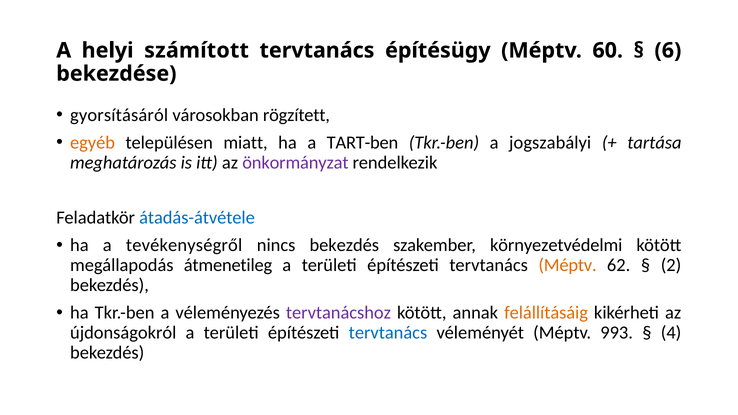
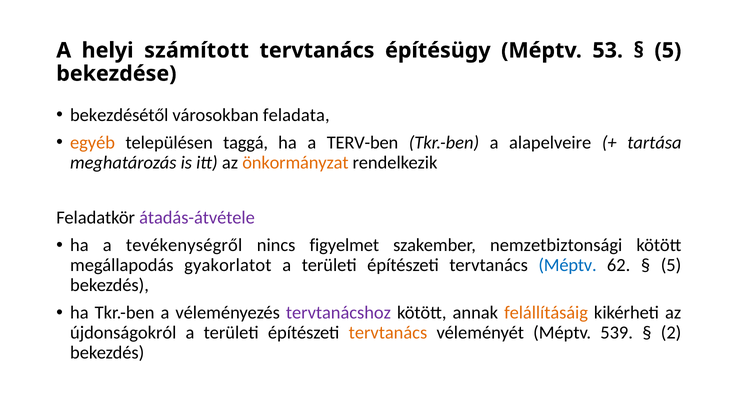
60: 60 -> 53
6 at (668, 50): 6 -> 5
gyorsításáról: gyorsításáról -> bekezdésétől
rögzített: rögzített -> feladata
miatt: miatt -> taggá
TART-ben: TART-ben -> TERV-ben
jogszabályi: jogszabályi -> alapelveire
önkormányzat colour: purple -> orange
átadás-átvétele colour: blue -> purple
nincs bekezdés: bekezdés -> figyelmet
környezetvédelmi: környezetvédelmi -> nemzetbiztonsági
átmenetileg: átmenetileg -> gyakorlatot
Méptv at (568, 265) colour: orange -> blue
2 at (671, 265): 2 -> 5
tervtanács at (388, 333) colour: blue -> orange
993: 993 -> 539
4: 4 -> 2
